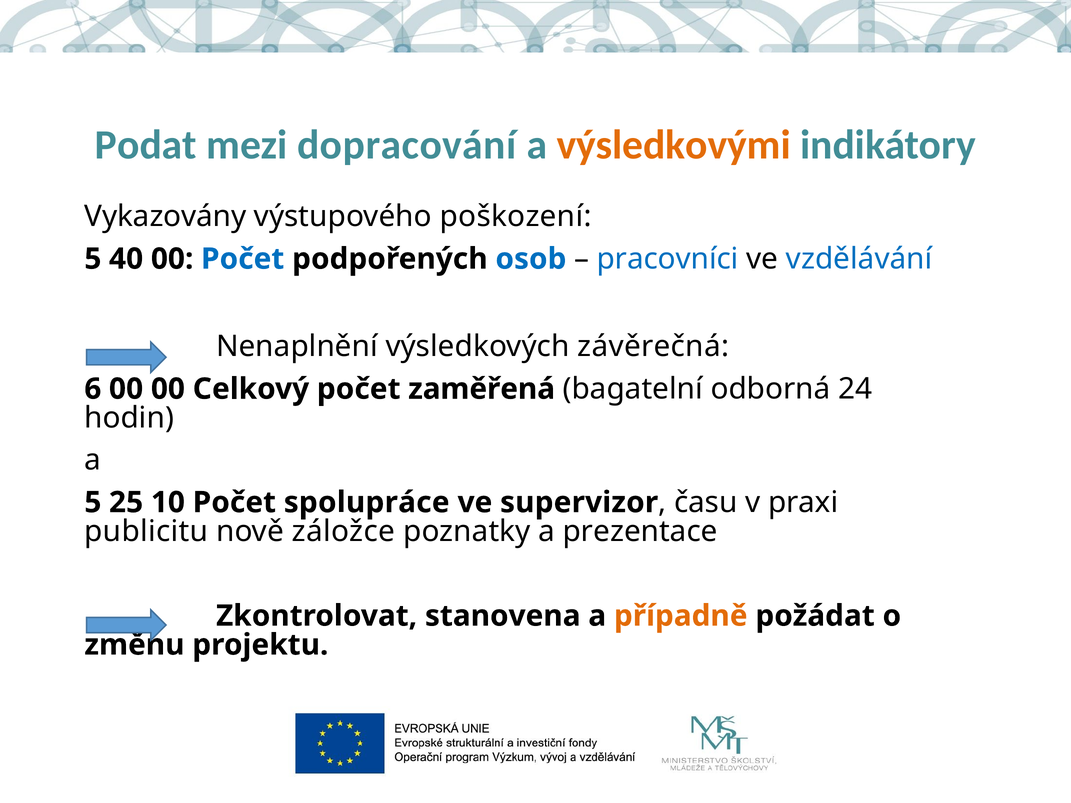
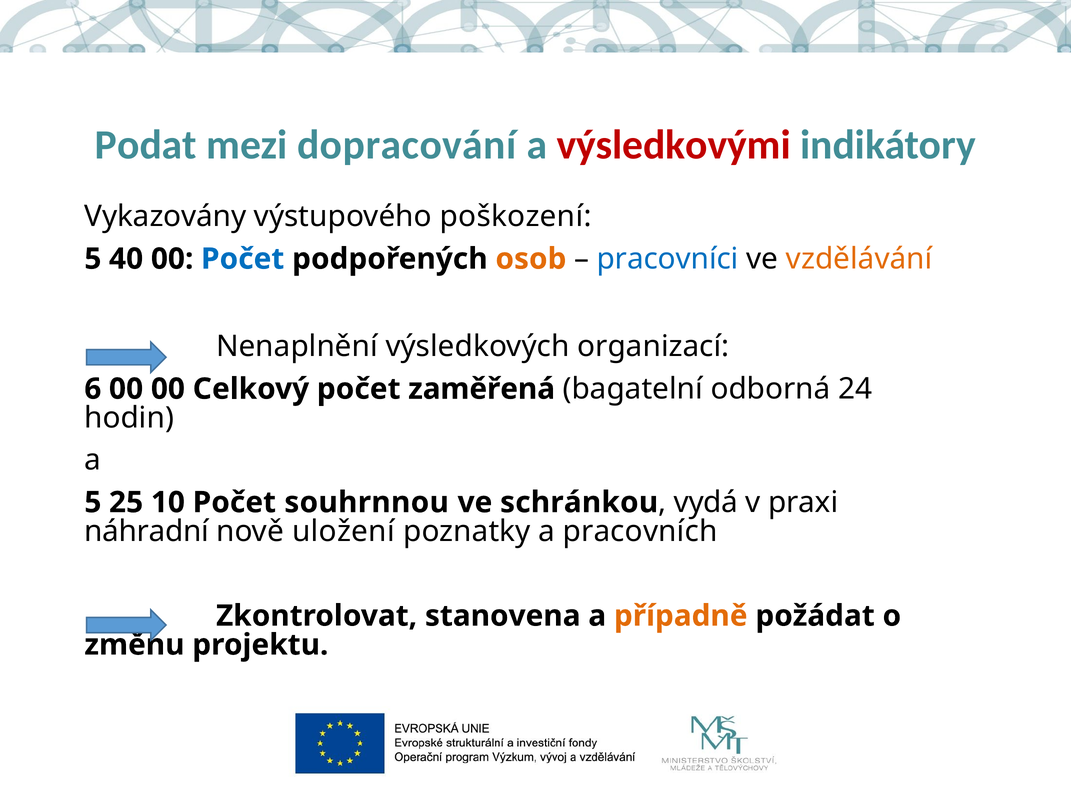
výsledkovými colour: orange -> red
osob colour: blue -> orange
vzdělávání colour: blue -> orange
závěrečná: závěrečná -> organizací
spolupráce: spolupráce -> souhrnnou
supervizor: supervizor -> schránkou
času: času -> vydá
publicitu: publicitu -> náhradní
záložce: záložce -> uložení
prezentace: prezentace -> pracovních
